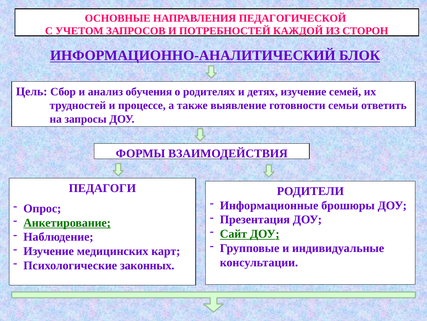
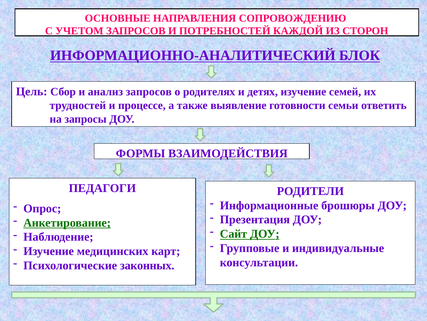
ПЕДАГОГИЧЕСКОЙ: ПЕДАГОГИЧЕСКОЙ -> СОПРОВОЖДЕНИЮ
анализ обучения: обучения -> запросов
